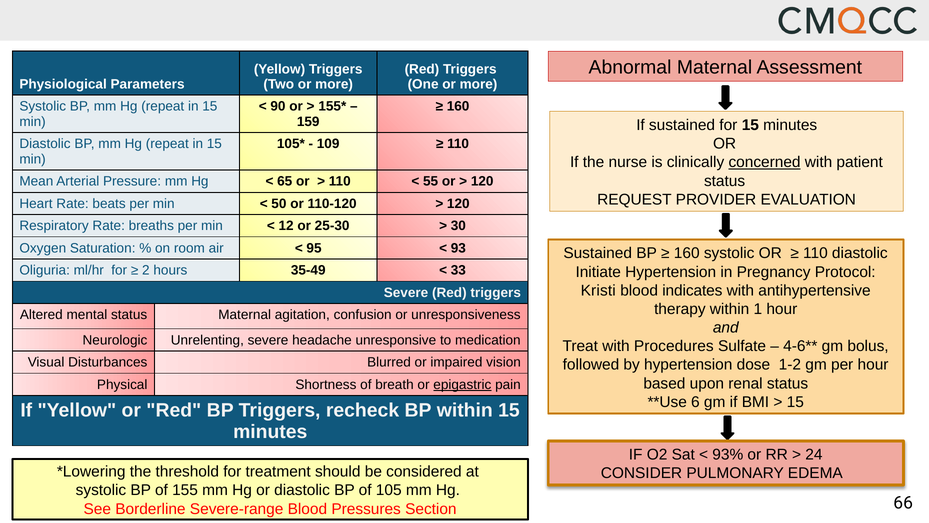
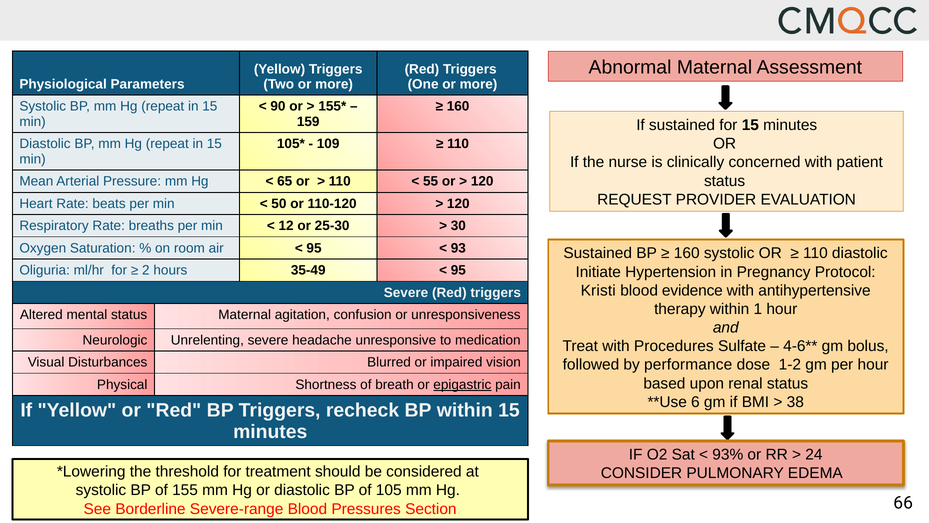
concerned underline: present -> none
33 at (458, 270): 33 -> 95
indicates: indicates -> evidence
by hypertension: hypertension -> performance
15 at (795, 402): 15 -> 38
